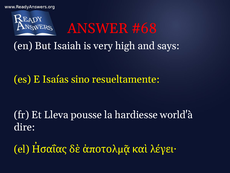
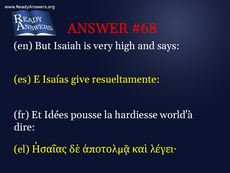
sino: sino -> give
Lleva: Lleva -> Idées
